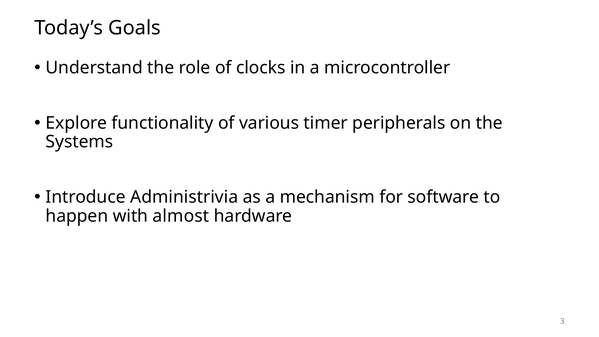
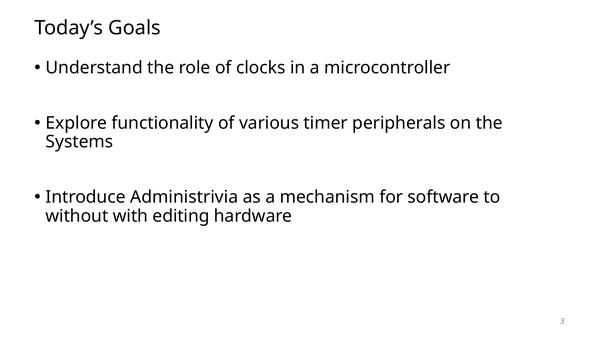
happen: happen -> without
almost: almost -> editing
